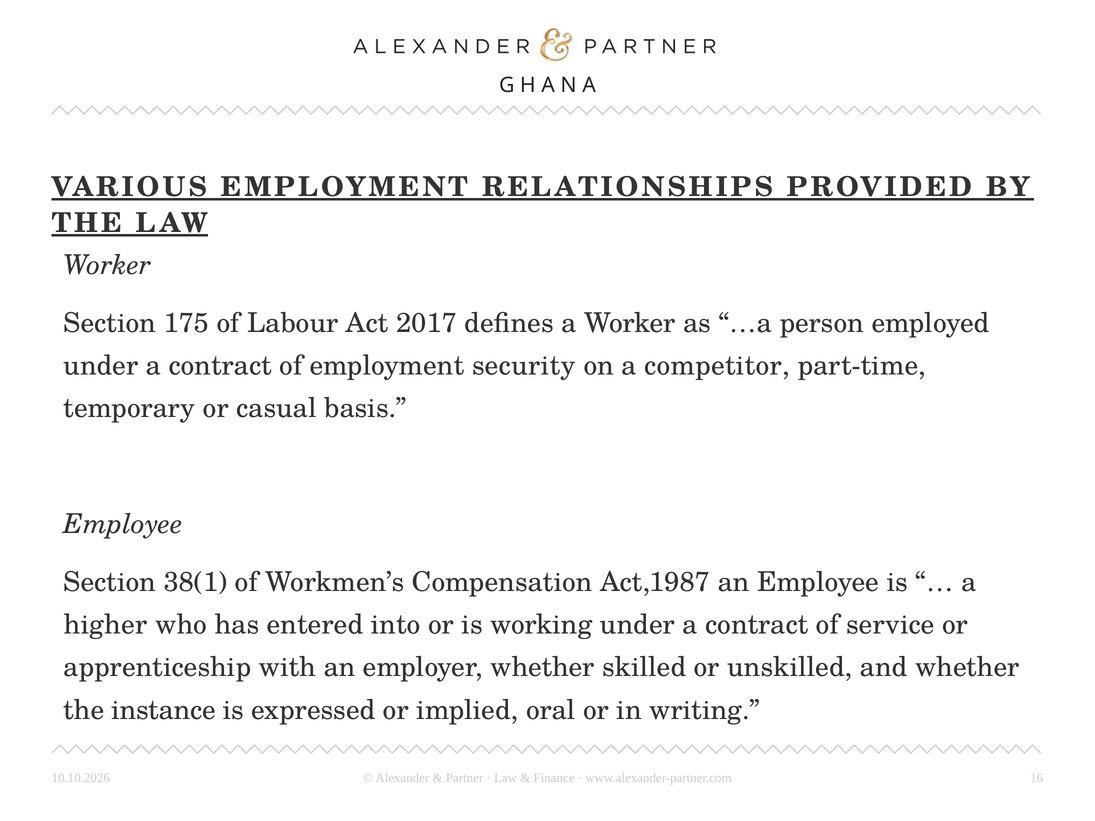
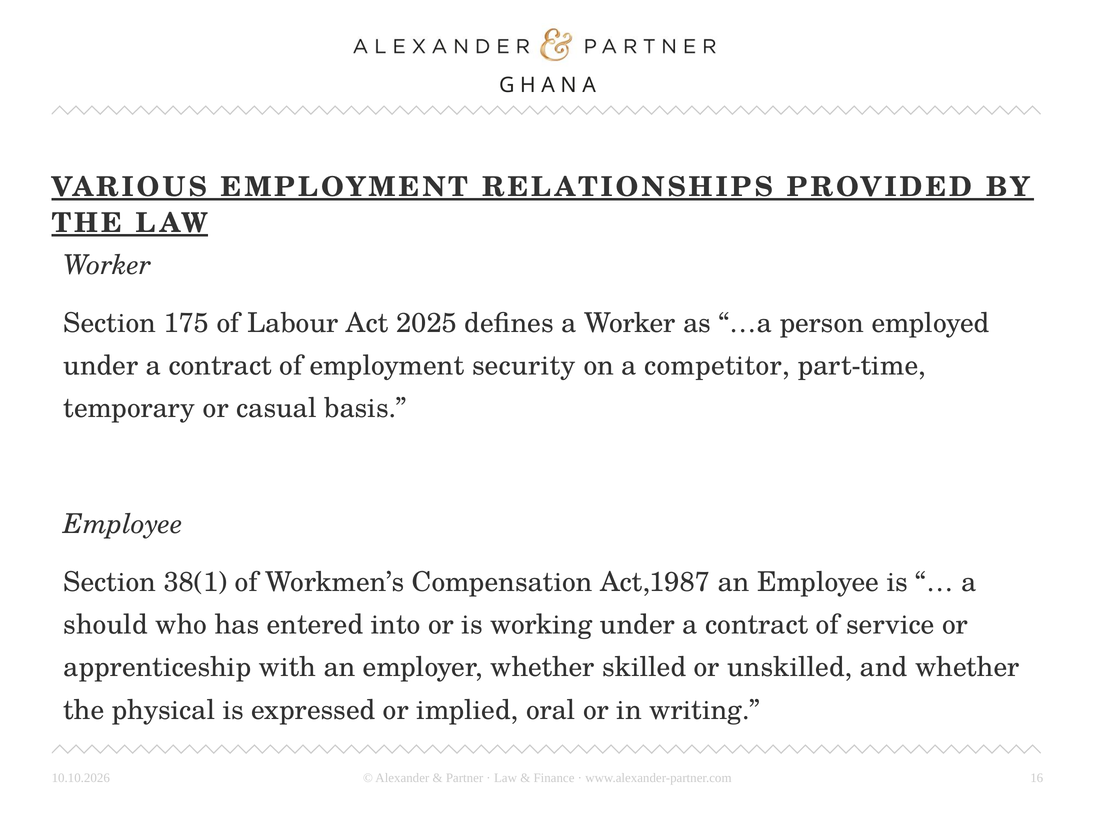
2017: 2017 -> 2025
higher: higher -> should
instance: instance -> physical
